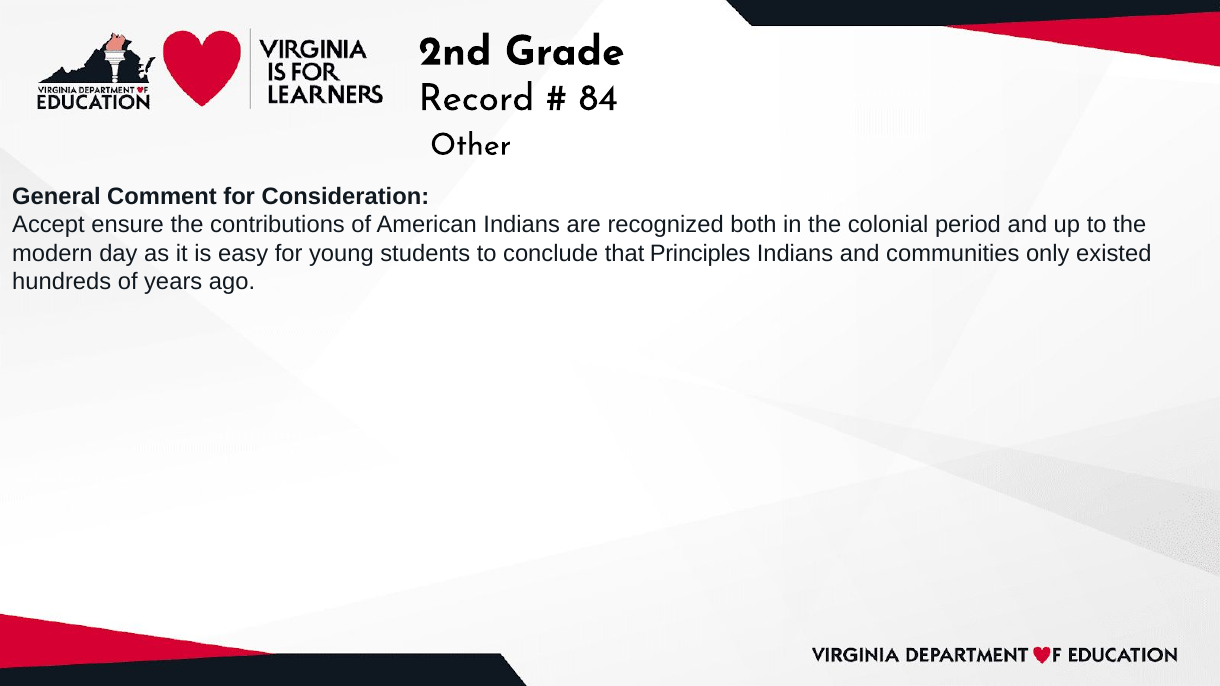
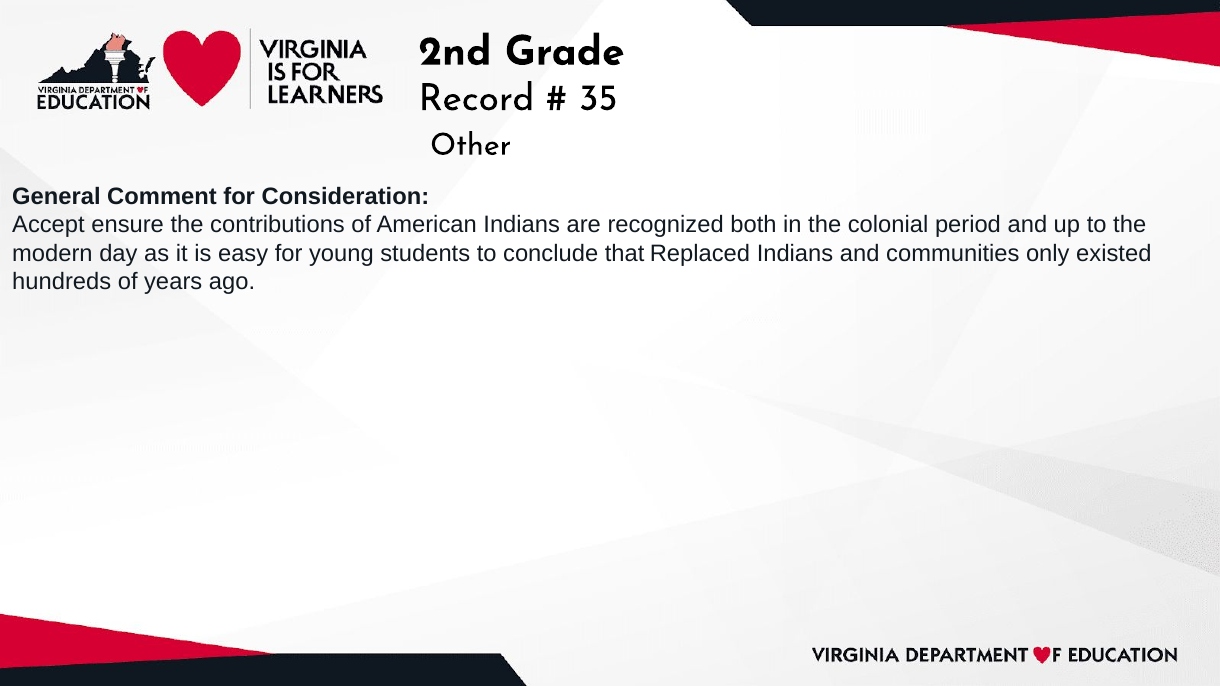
84: 84 -> 35
Principles: Principles -> Replaced
